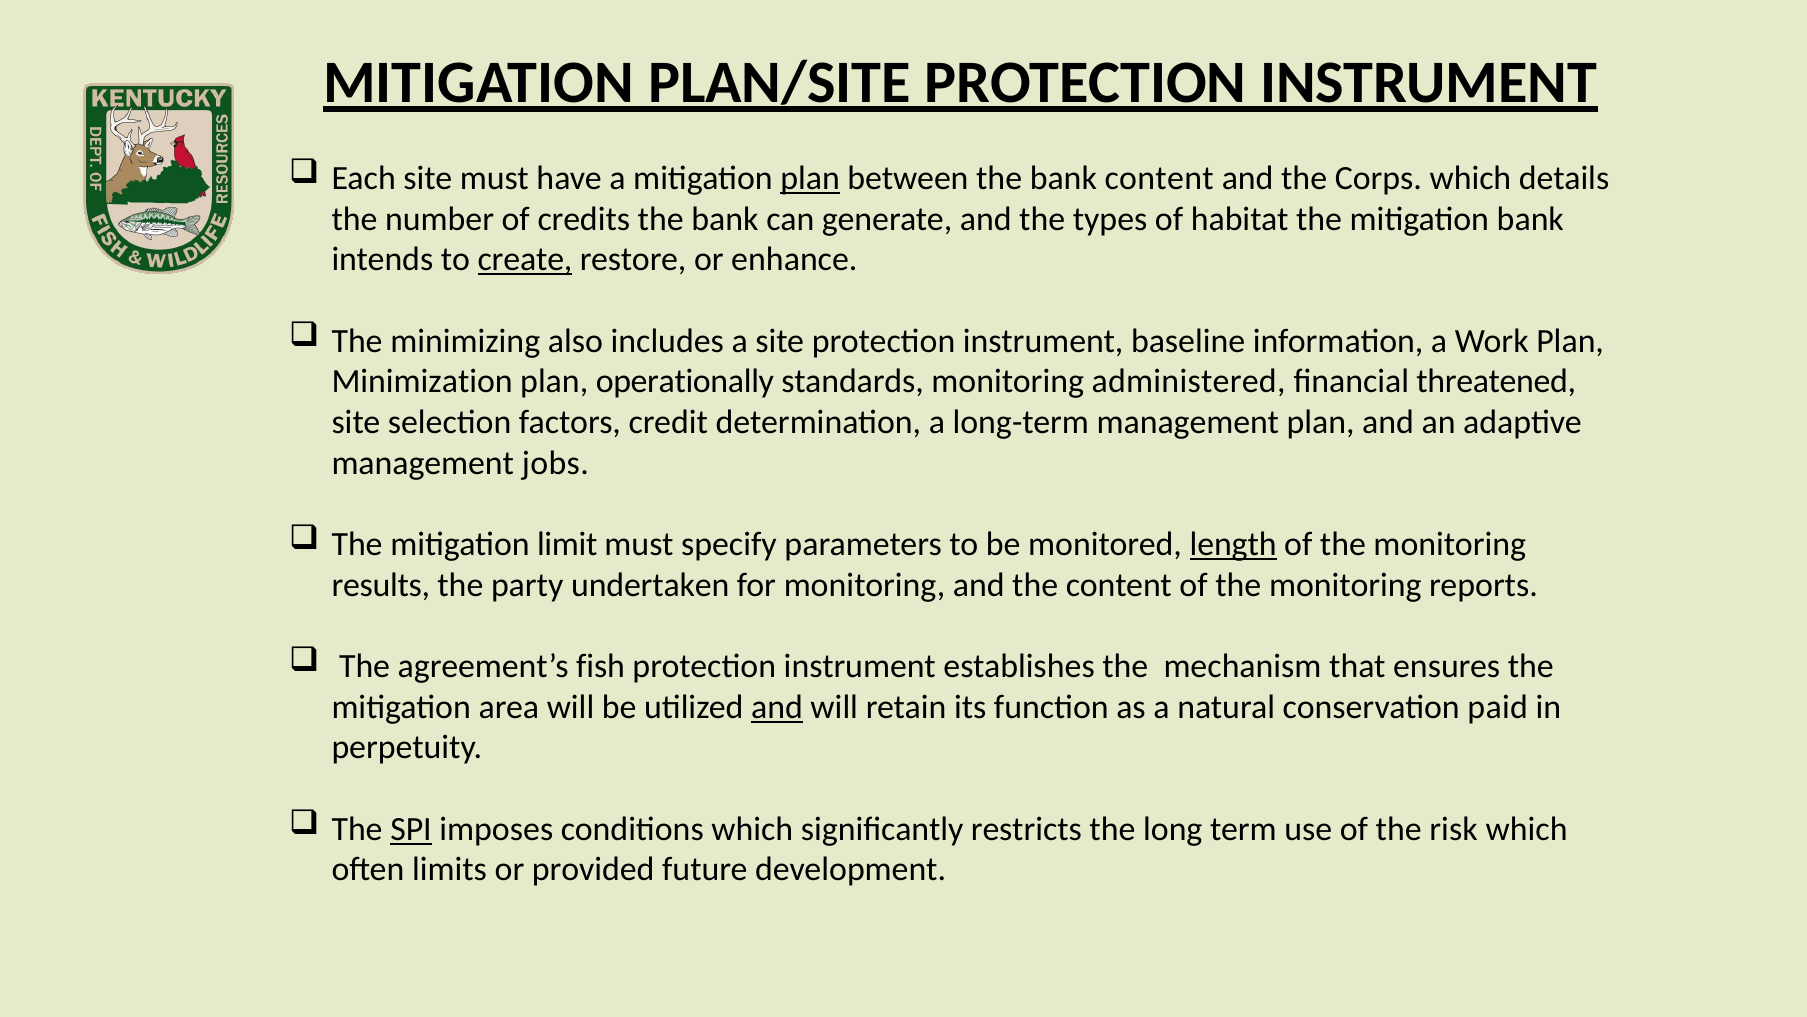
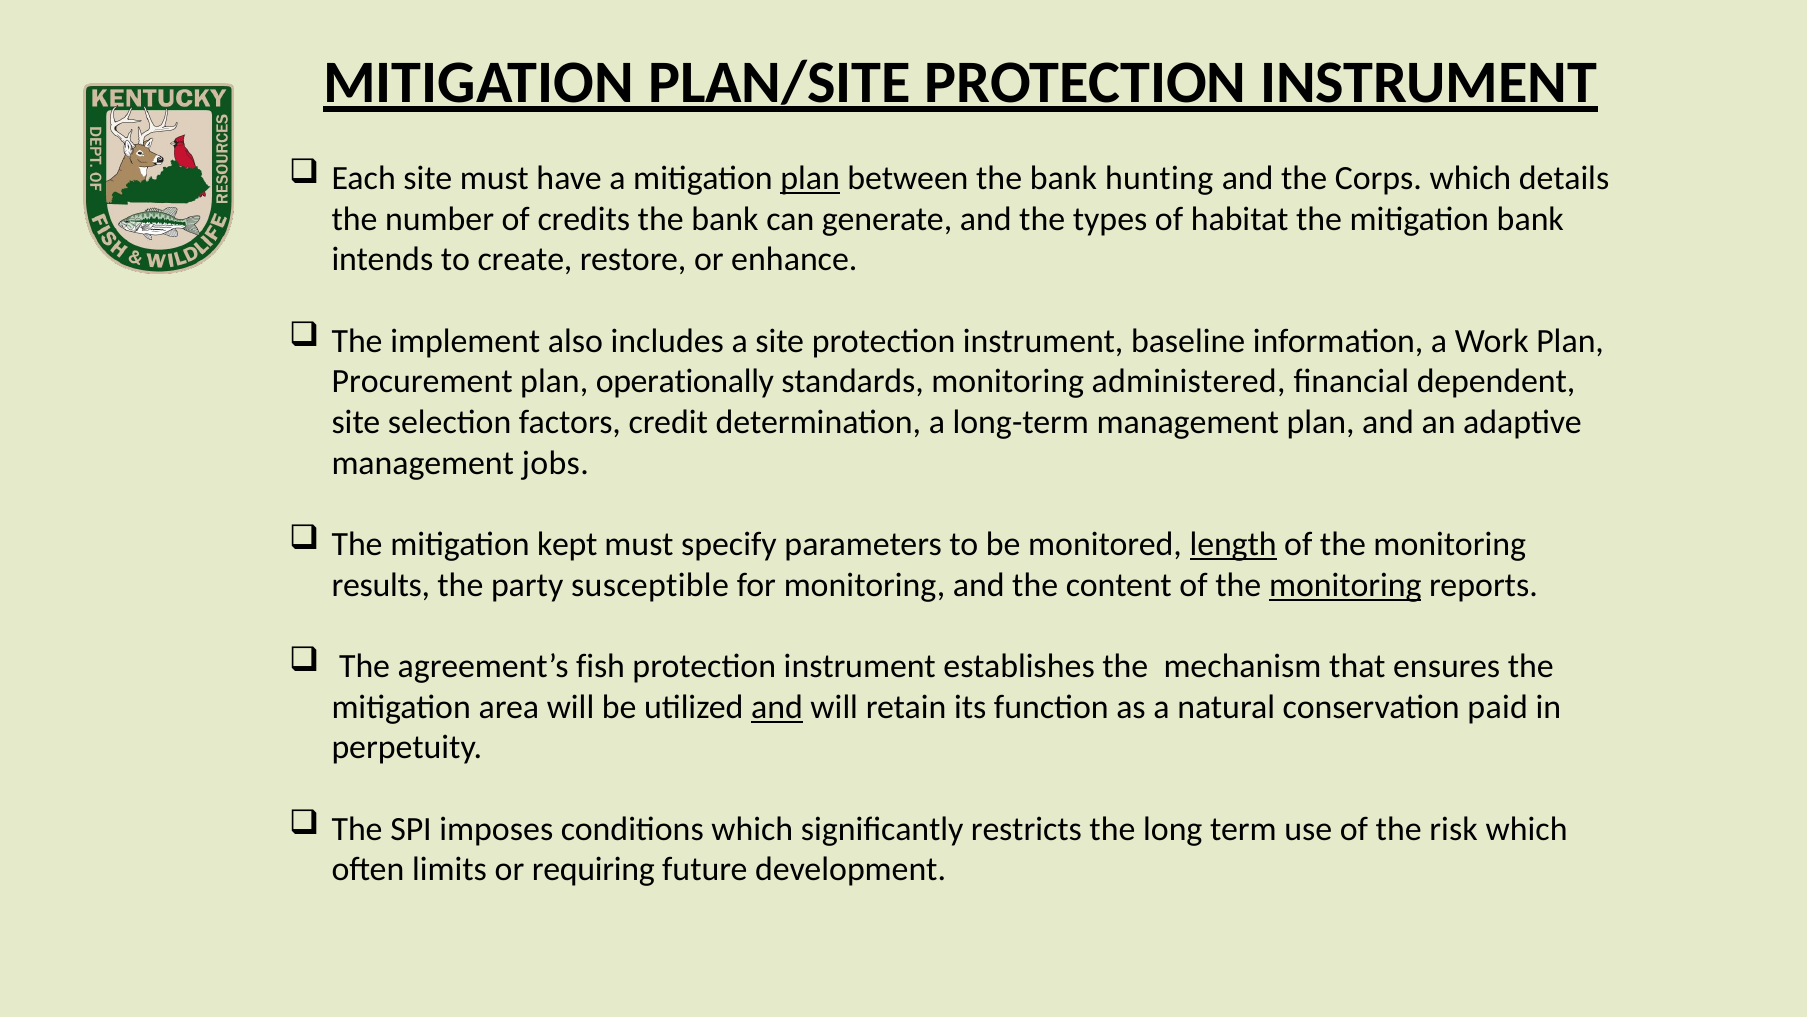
bank content: content -> hunting
create underline: present -> none
minimizing: minimizing -> implement
Minimization: Minimization -> Procurement
threatened: threatened -> dependent
limit: limit -> kept
undertaken: undertaken -> susceptible
monitoring at (1345, 585) underline: none -> present
SPI underline: present -> none
provided: provided -> requiring
